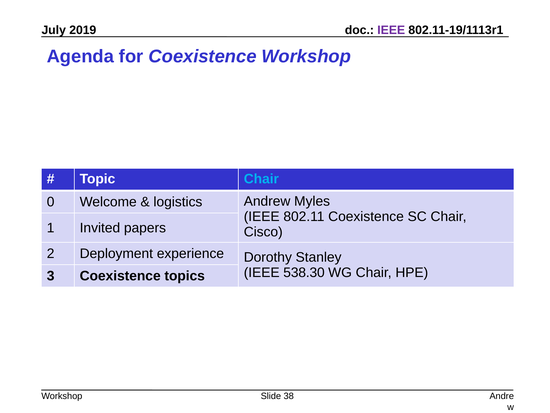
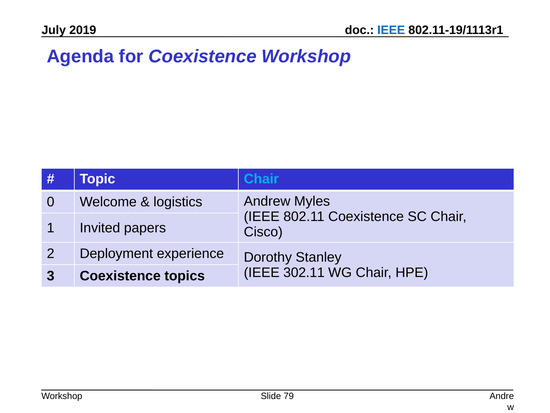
IEEE at (391, 30) colour: purple -> blue
538.30: 538.30 -> 302.11
38: 38 -> 79
